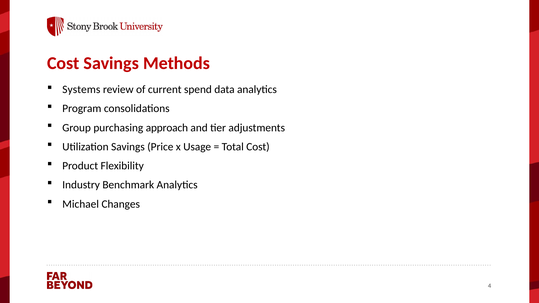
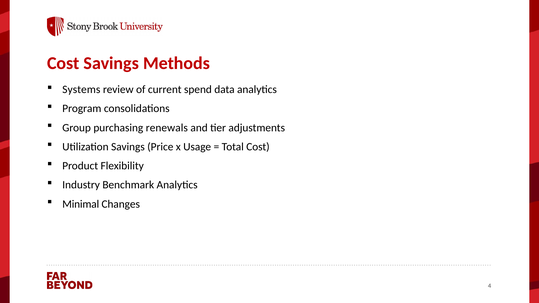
approach: approach -> renewals
Michael: Michael -> Minimal
